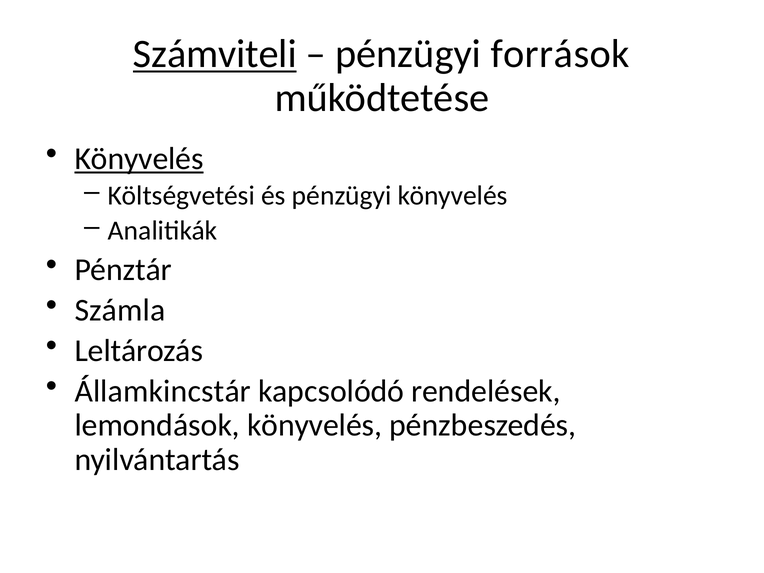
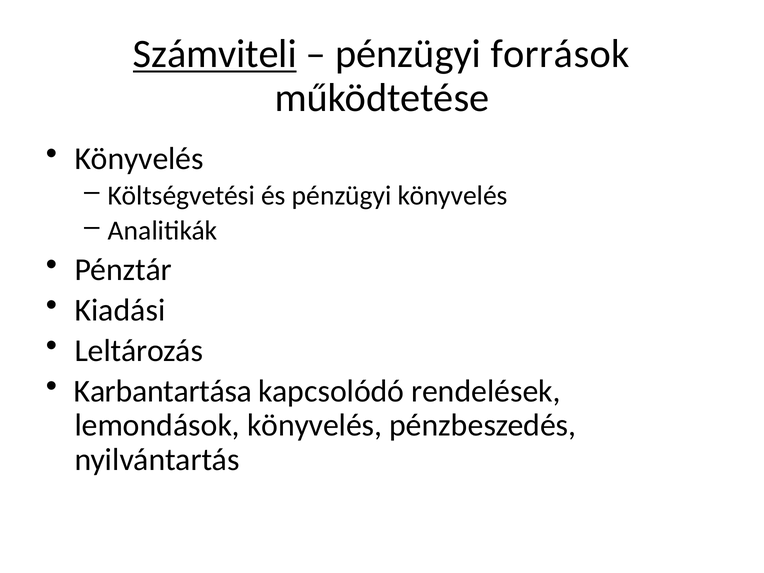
Könyvelés at (139, 159) underline: present -> none
Számla: Számla -> Kiadási
Államkincstár: Államkincstár -> Karbantartása
